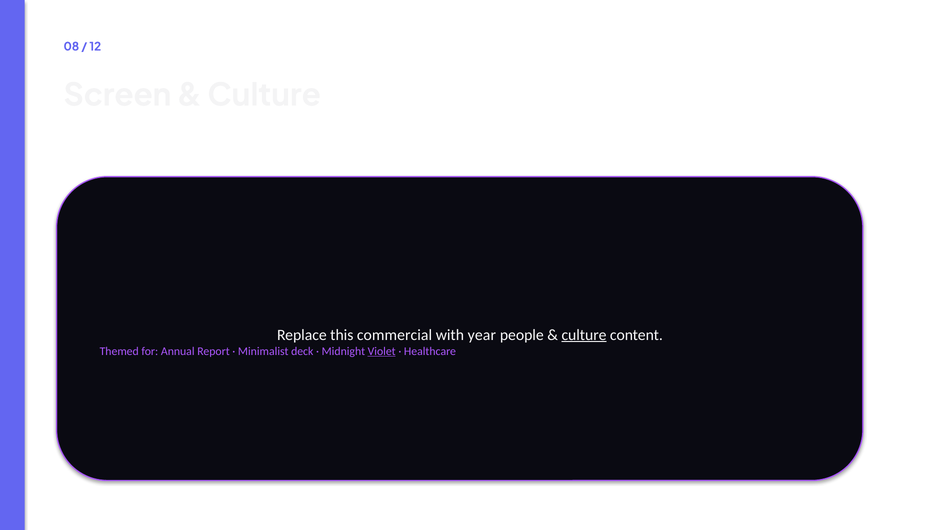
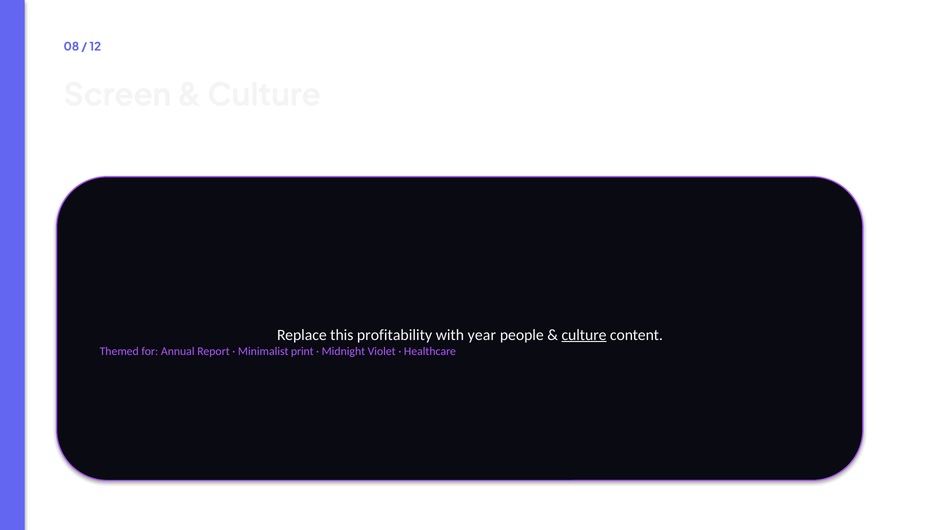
commercial: commercial -> profitability
deck: deck -> print
Violet underline: present -> none
